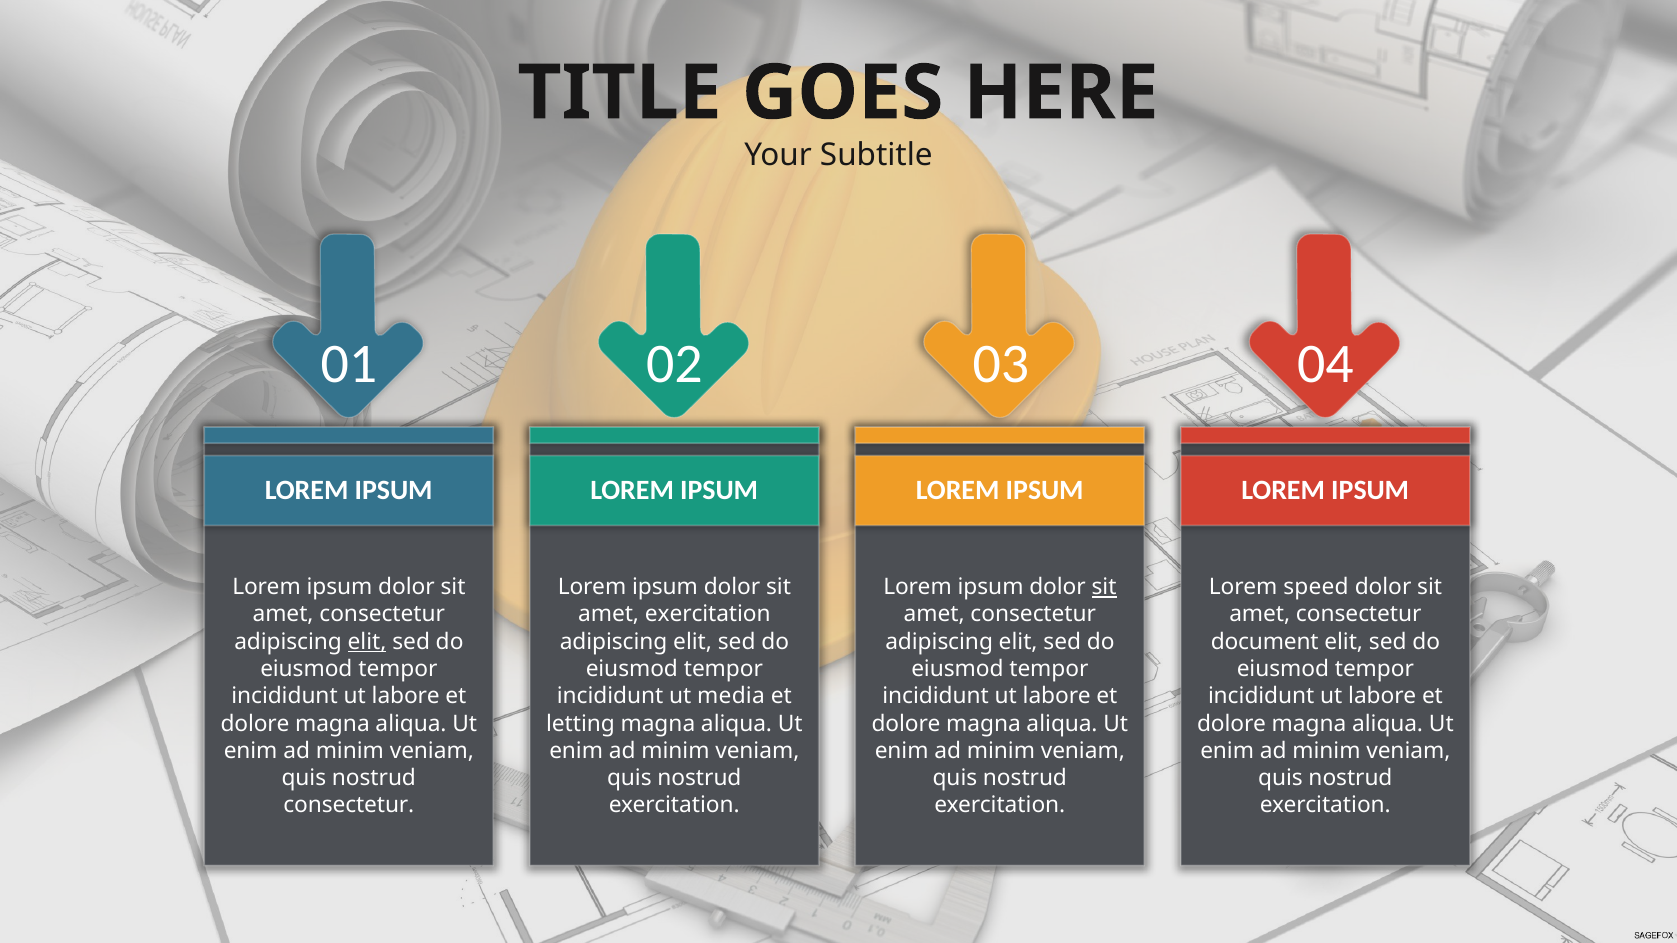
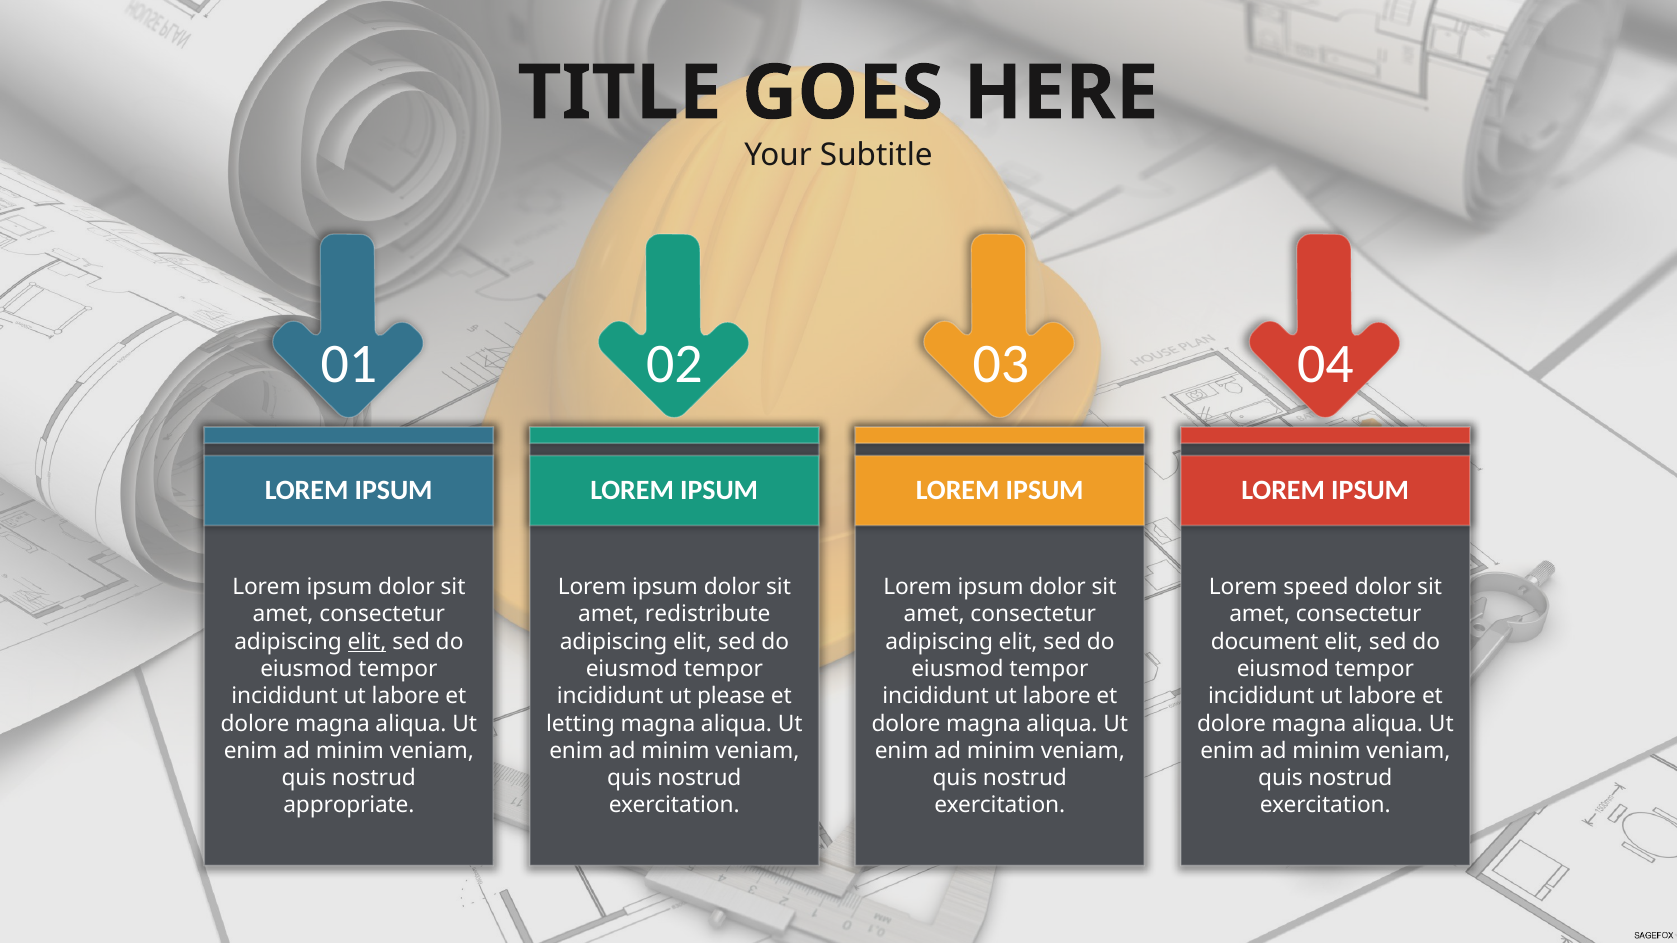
sit at (1104, 587) underline: present -> none
amet exercitation: exercitation -> redistribute
media: media -> please
consectetur at (349, 806): consectetur -> appropriate
